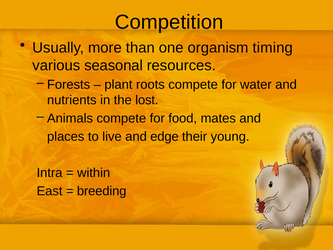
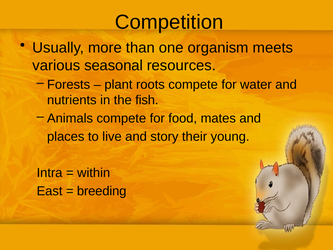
timing: timing -> meets
lost: lost -> fish
edge: edge -> story
